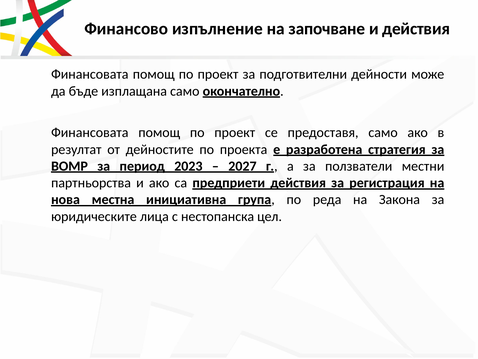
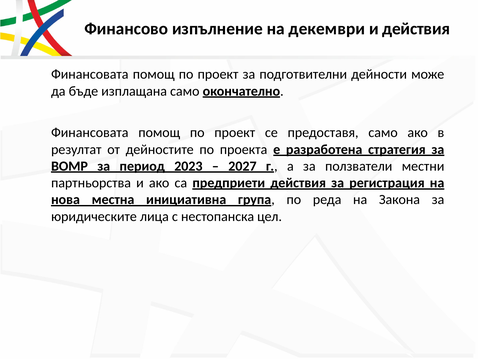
започване: започване -> декември
